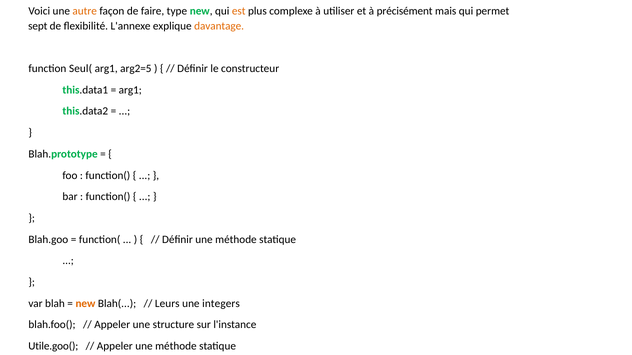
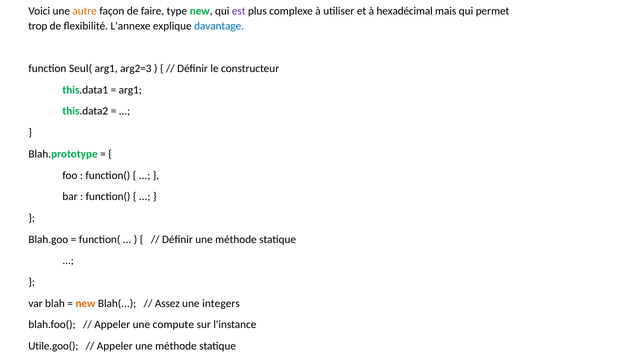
est colour: orange -> purple
précisément: précisément -> hexadécimal
sept: sept -> trop
davantage colour: orange -> blue
arg2=5: arg2=5 -> arg2=3
Leurs: Leurs -> Assez
structure: structure -> compute
